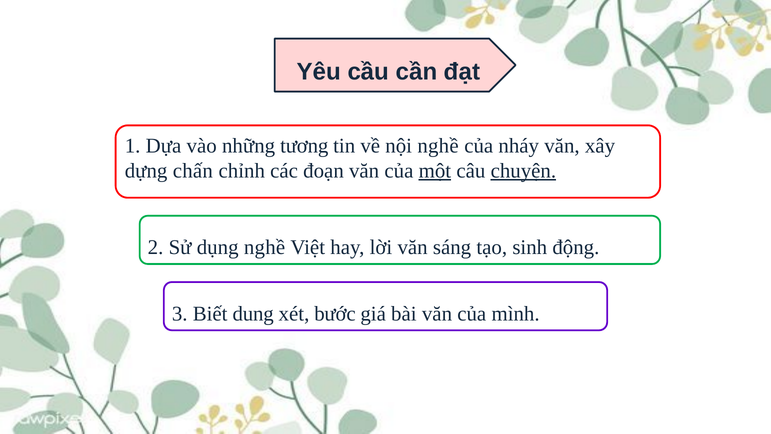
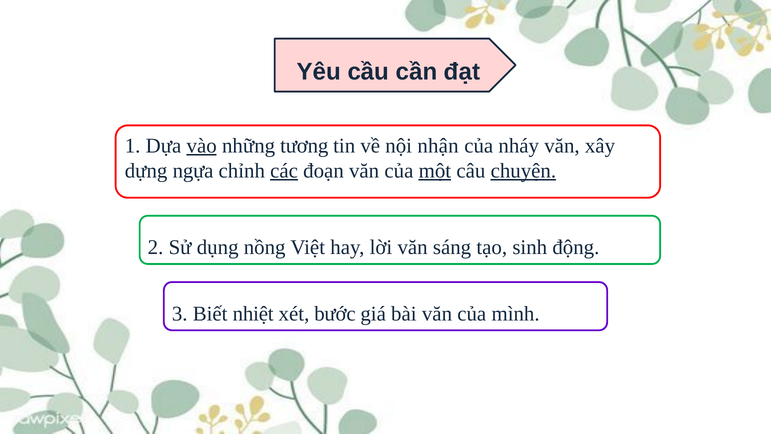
vào underline: none -> present
nội nghề: nghề -> nhận
chấn: chấn -> ngựa
các underline: none -> present
dụng nghề: nghề -> nồng
dung: dung -> nhiệt
